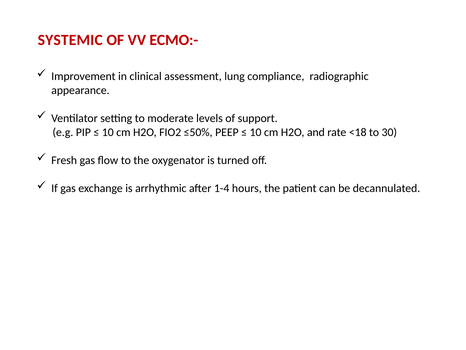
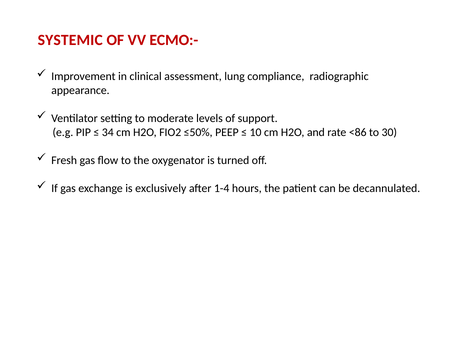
10 at (108, 132): 10 -> 34
<18: <18 -> <86
arrhythmic: arrhythmic -> exclusively
